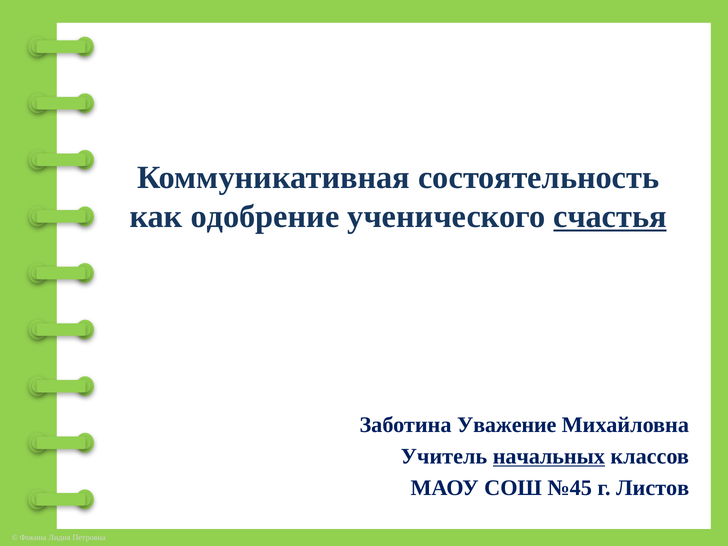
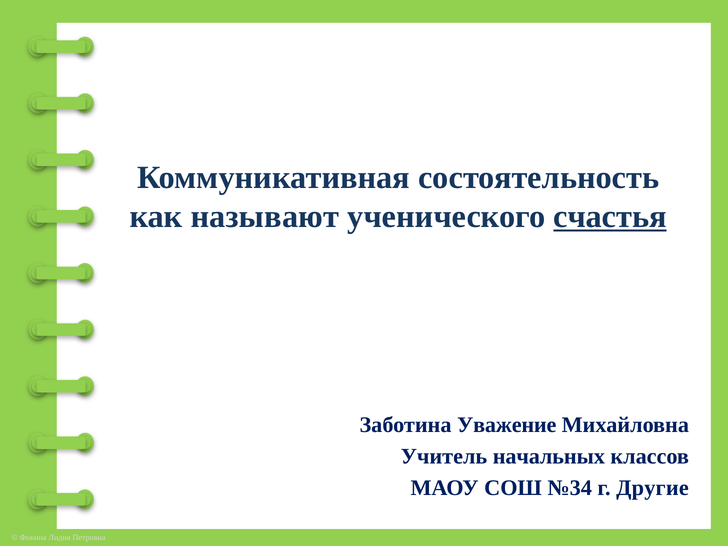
одобрение: одобрение -> называют
начальных underline: present -> none
№45: №45 -> №34
Листов: Листов -> Другие
